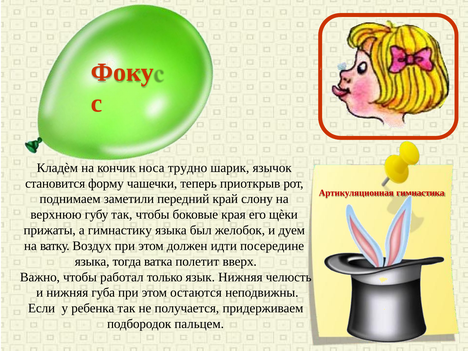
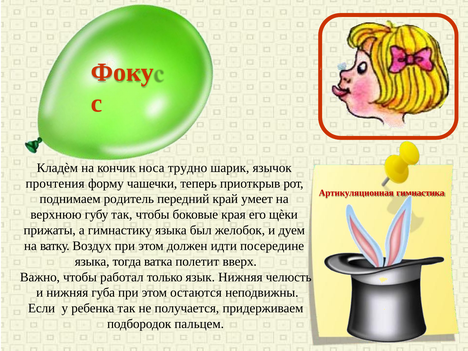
становится: становится -> прочтения
заметили: заметили -> родитель
слону: слону -> умеет
